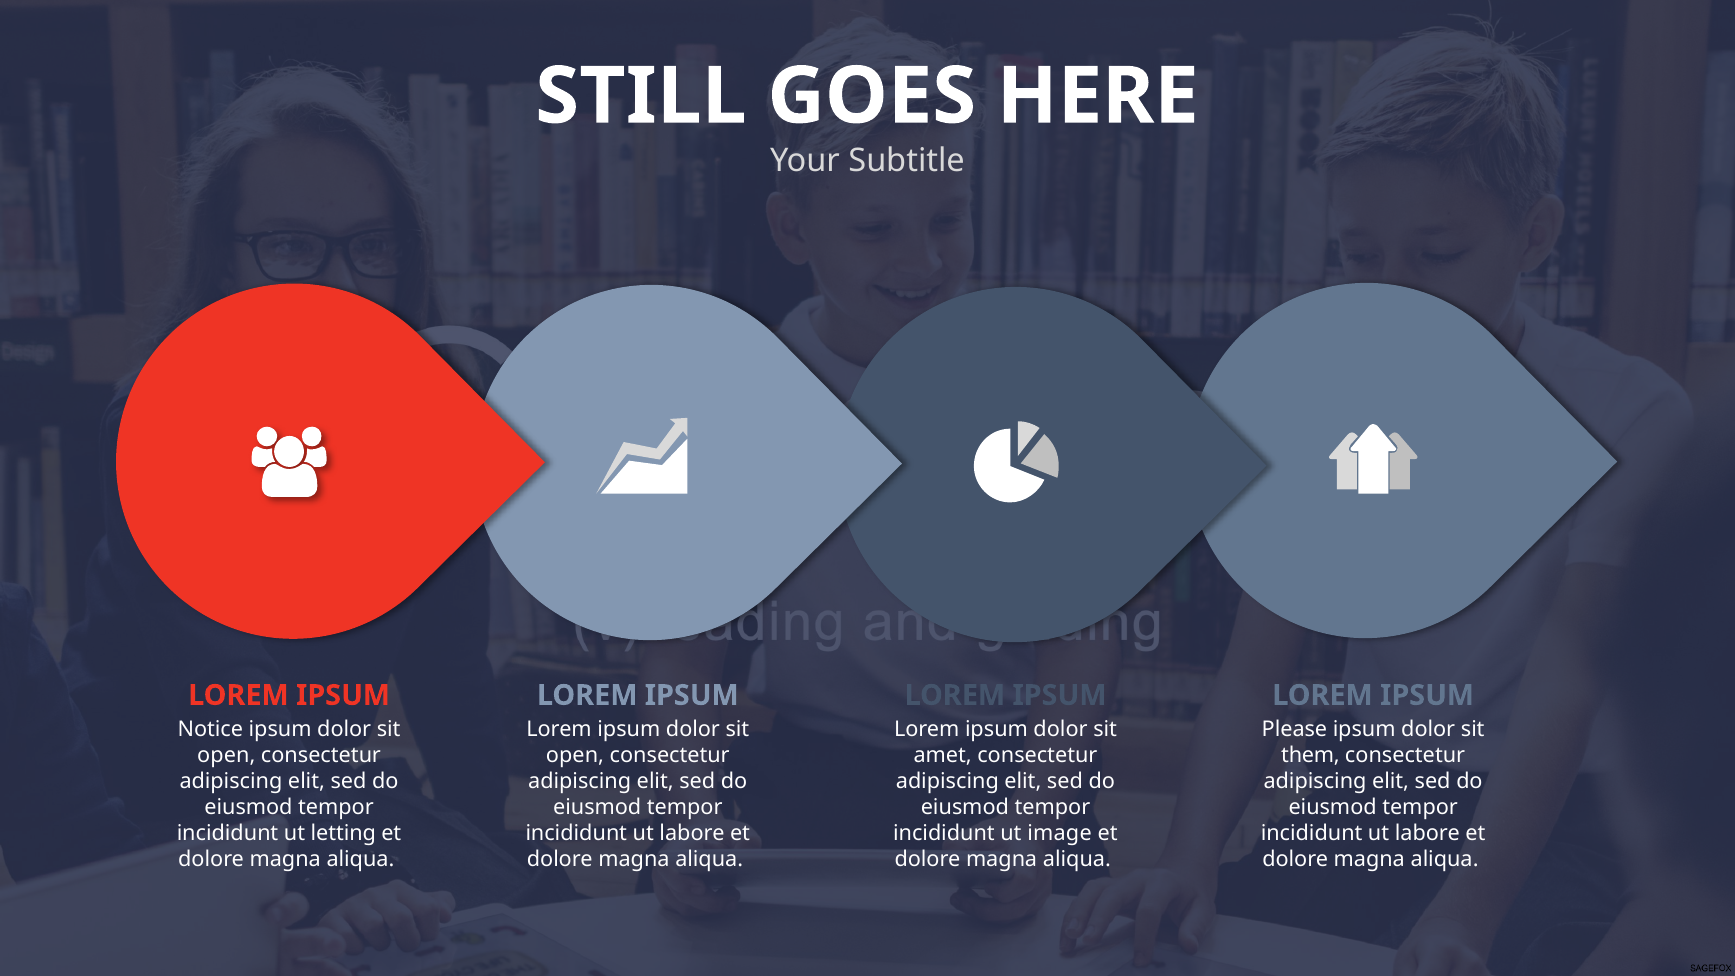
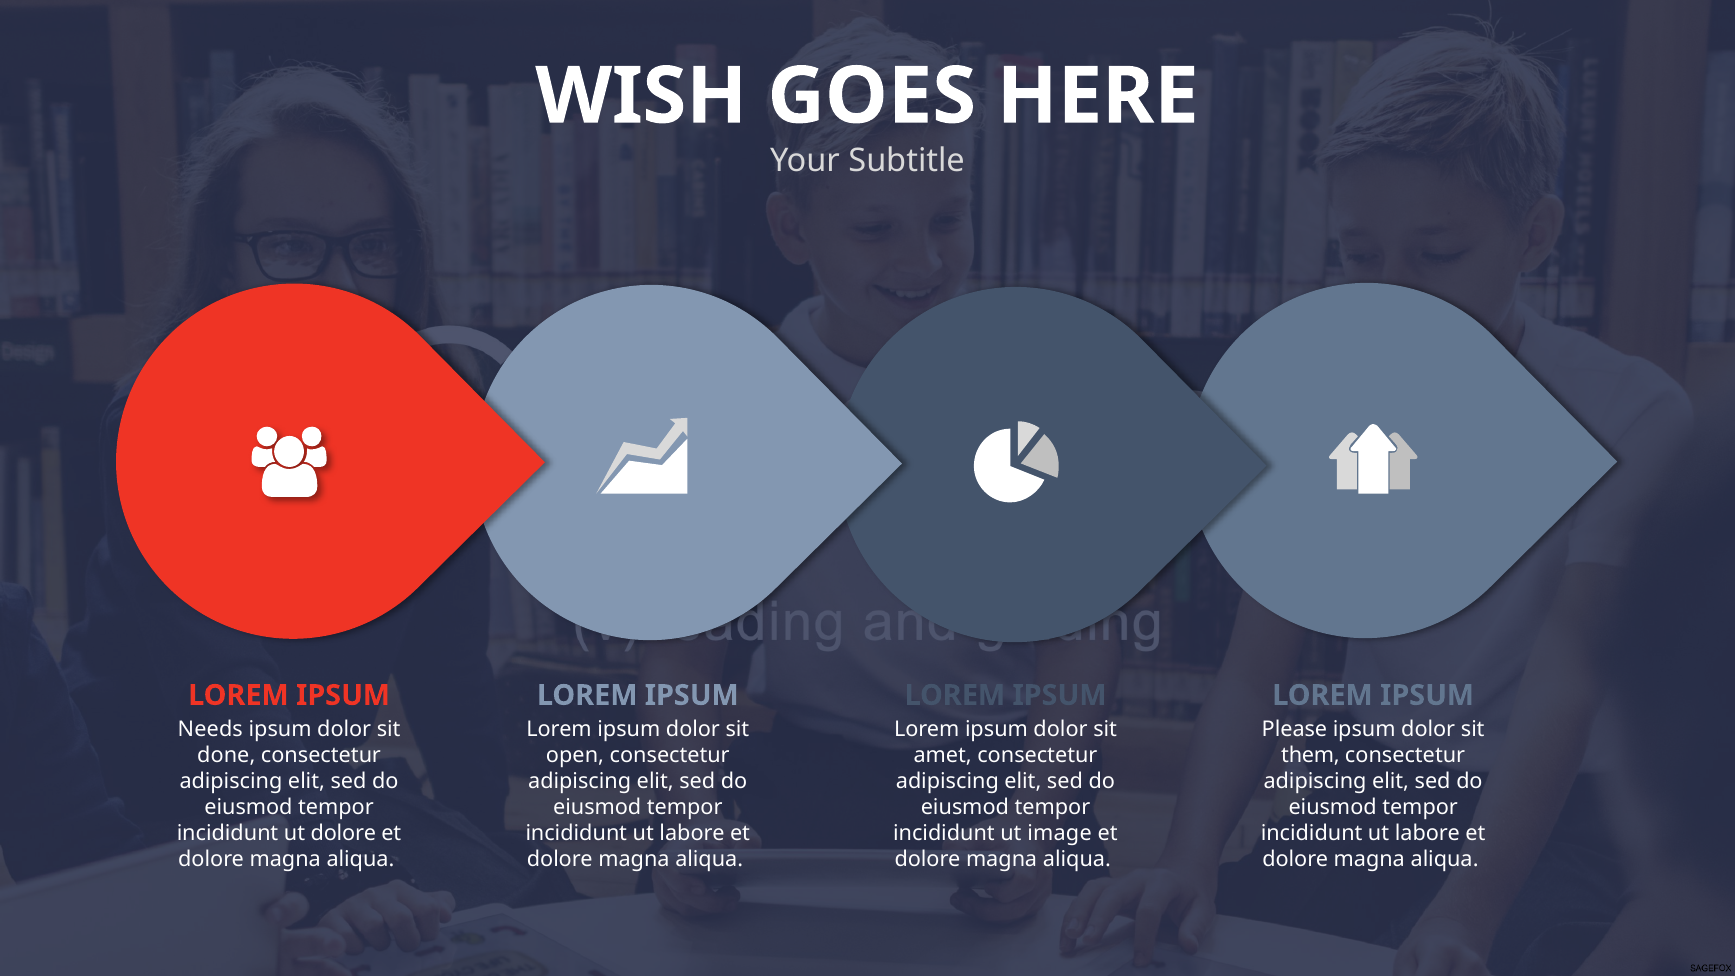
STILL: STILL -> WISH
Notice: Notice -> Needs
open at (226, 756): open -> done
ut letting: letting -> dolore
